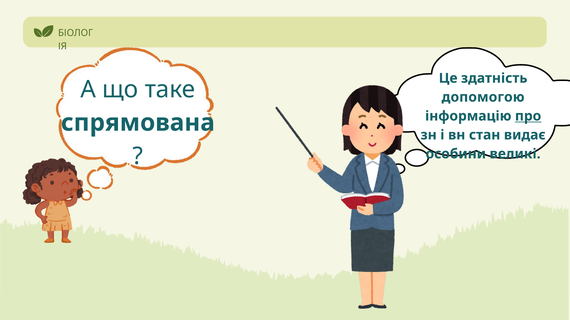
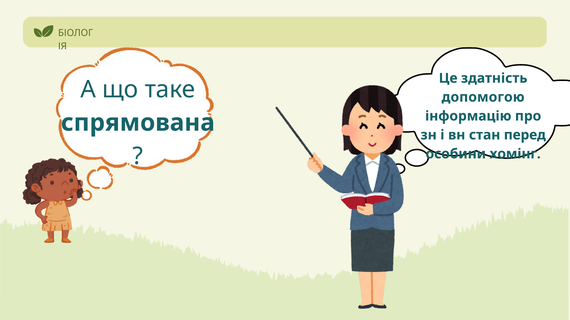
про underline: present -> none
видає: видає -> перед
великі: великі -> хомінг
